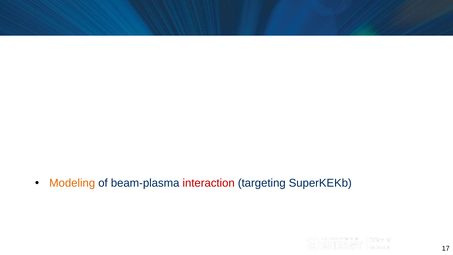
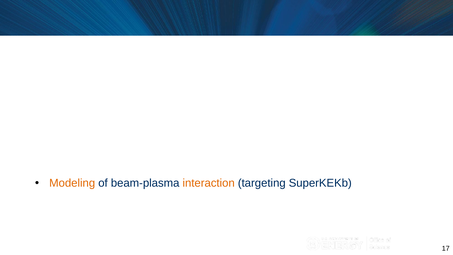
interaction colour: red -> orange
